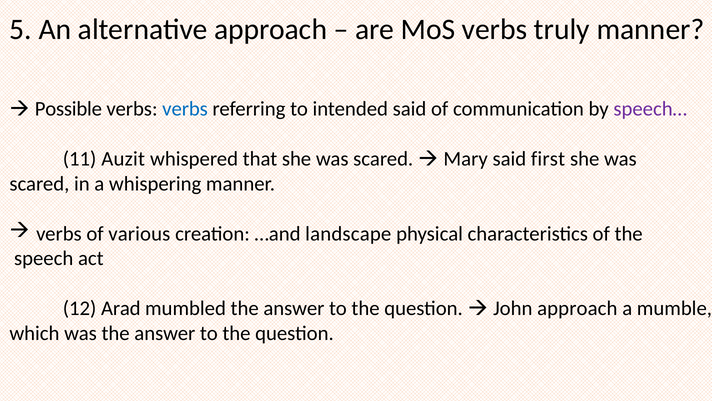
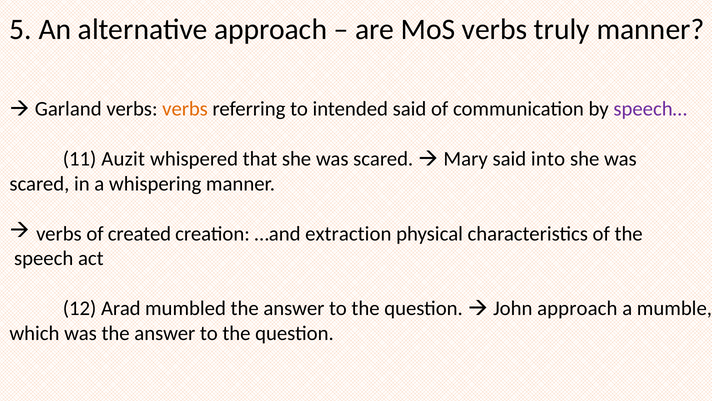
Possible: Possible -> Garland
verbs at (185, 109) colour: blue -> orange
first: first -> into
various: various -> created
landscape: landscape -> extraction
